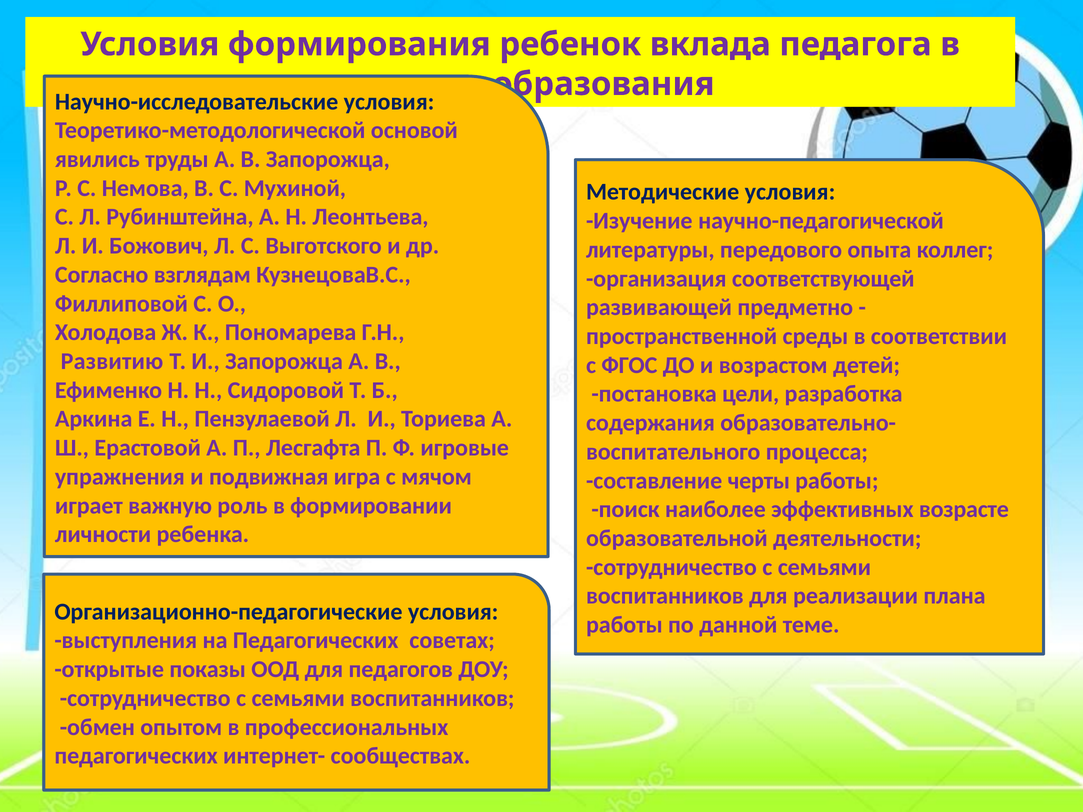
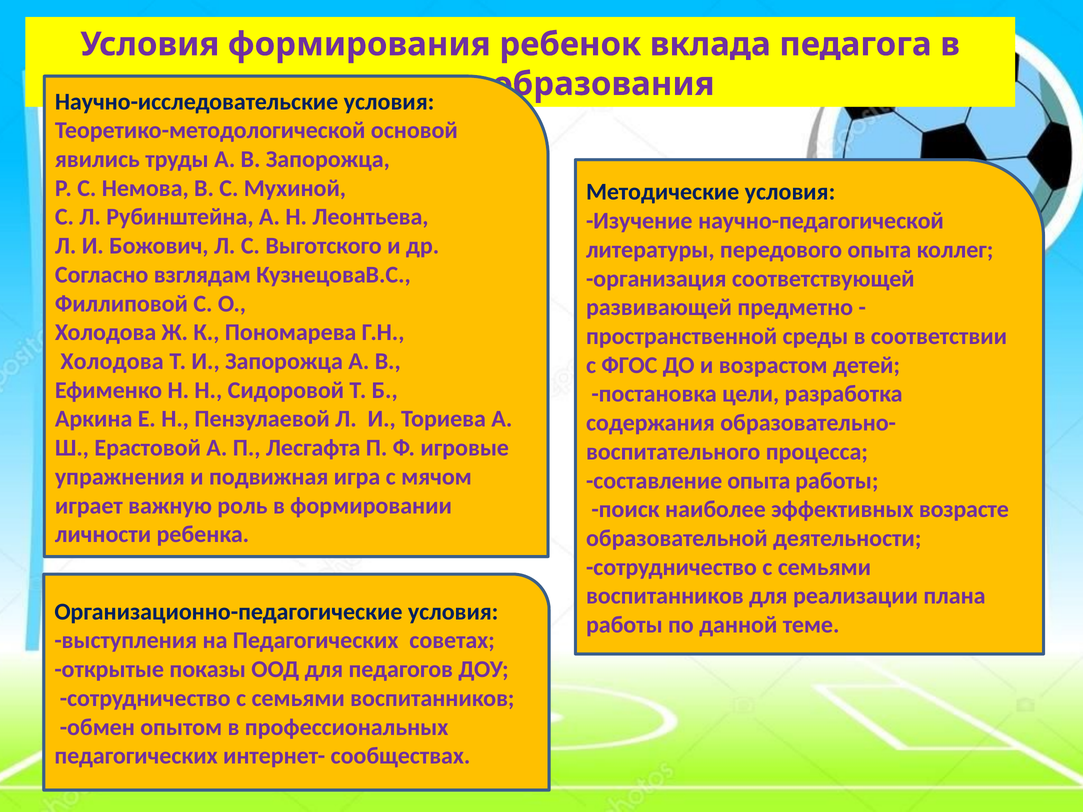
Развитию at (112, 361): Развитию -> Холодова
составление черты: черты -> опыта
